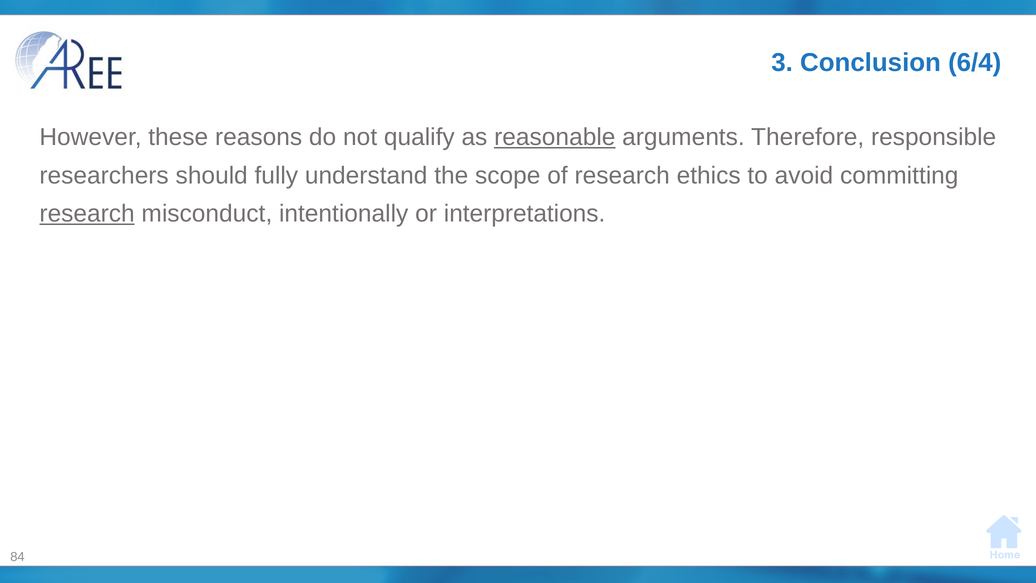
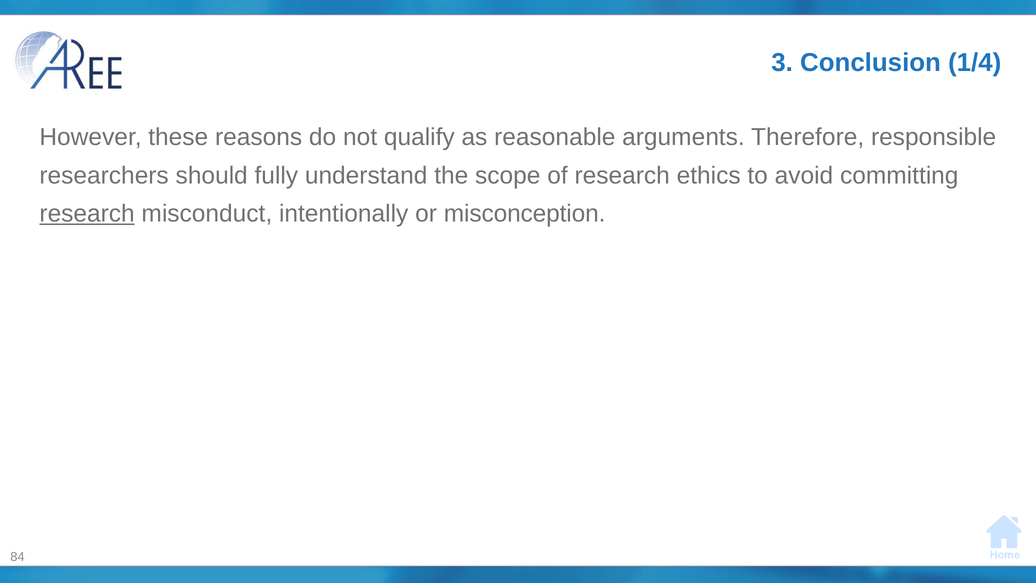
6/4: 6/4 -> 1/4
reasonable underline: present -> none
interpretations: interpretations -> misconception
